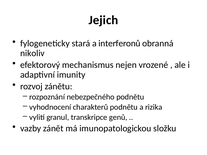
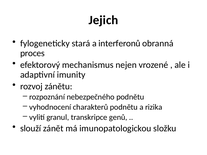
nikoliv: nikoliv -> proces
vazby: vazby -> slouží
